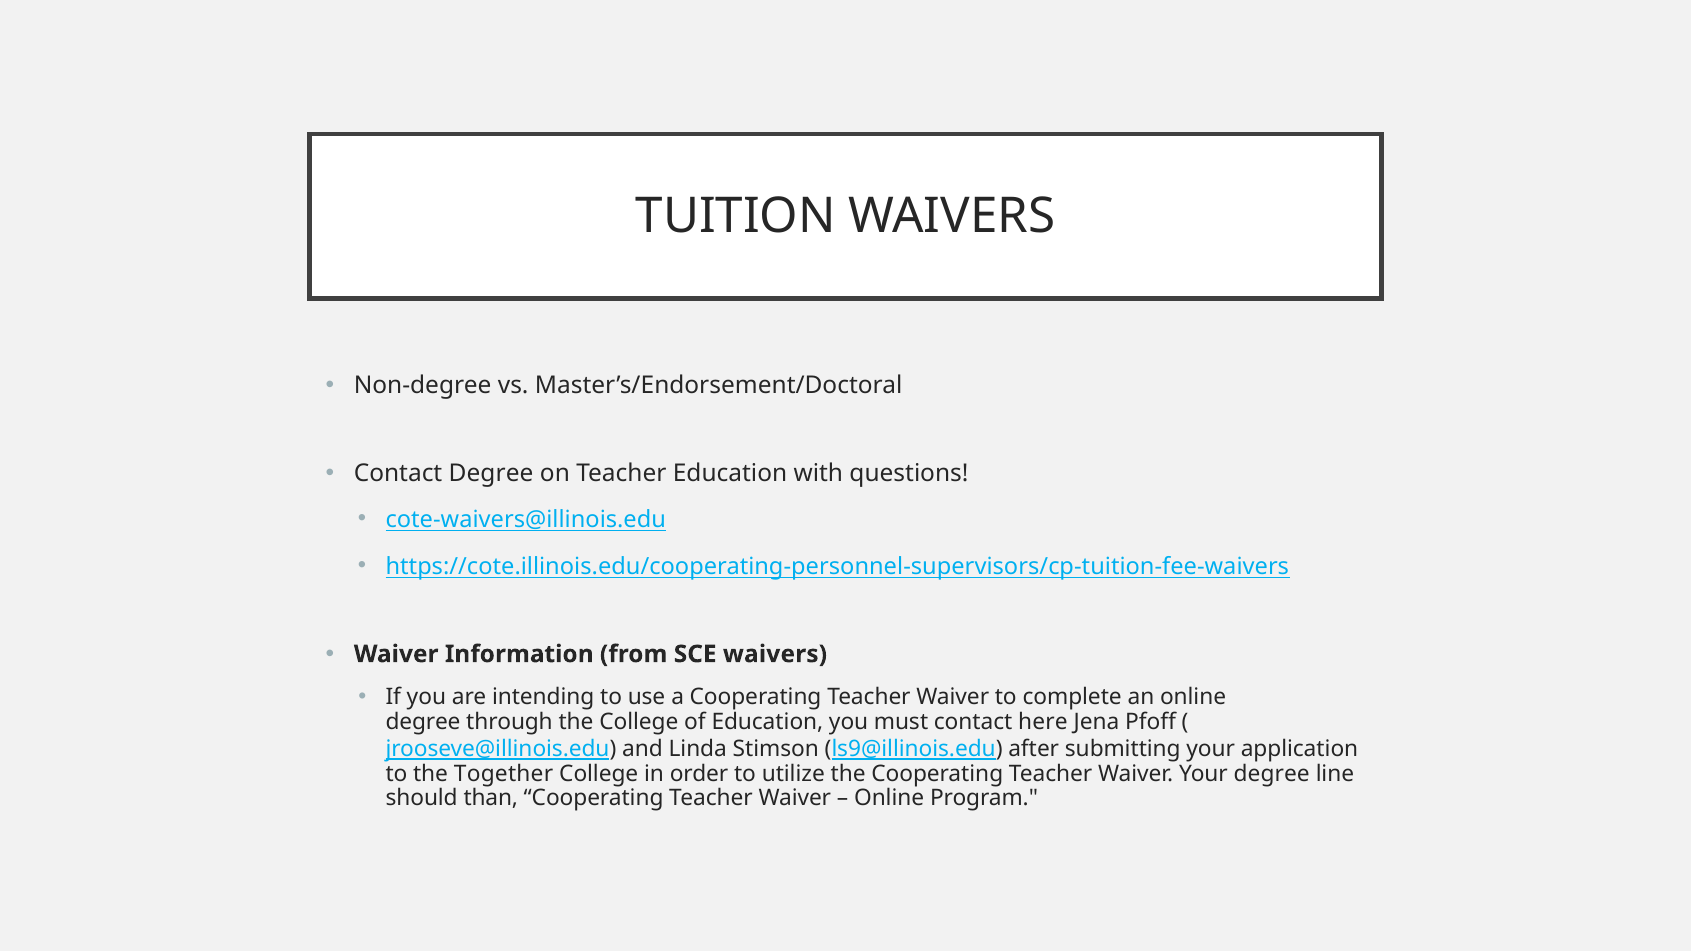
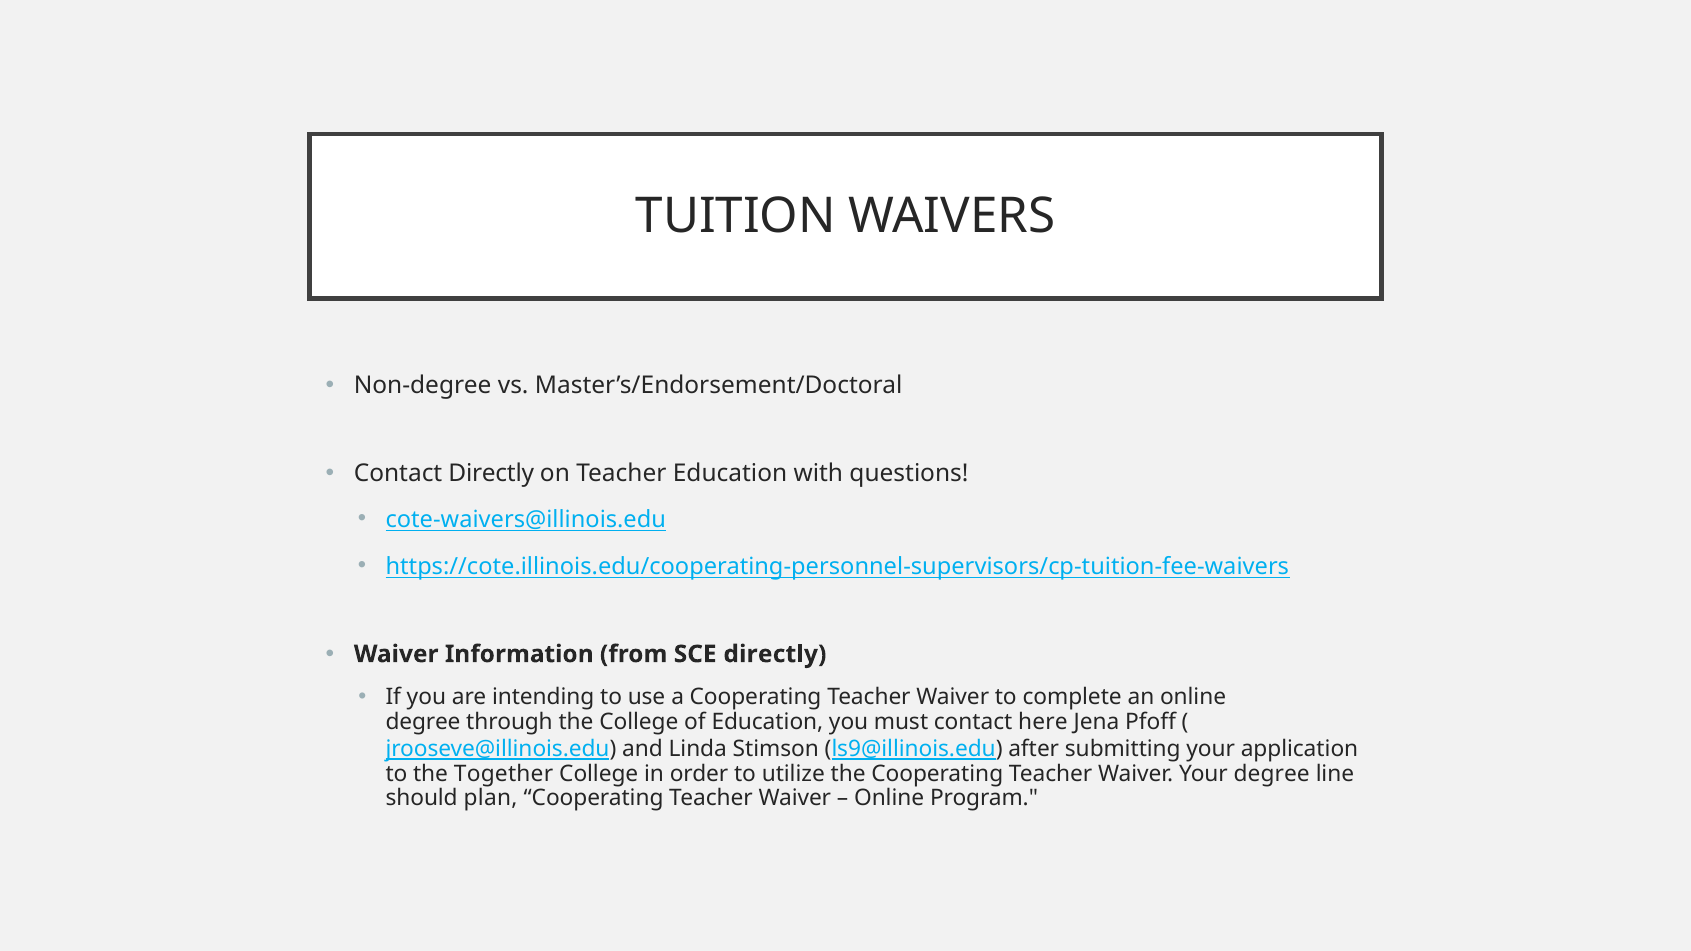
Contact Degree: Degree -> Directly
SCE waivers: waivers -> directly
than: than -> plan
